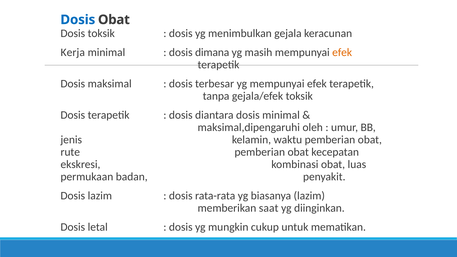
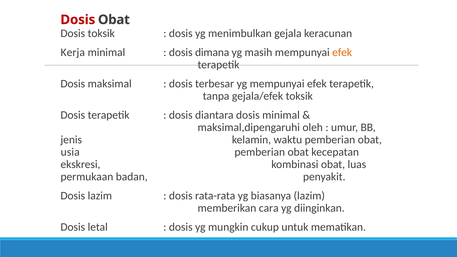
Dosis at (78, 20) colour: blue -> red
rute: rute -> usia
saat: saat -> cara
